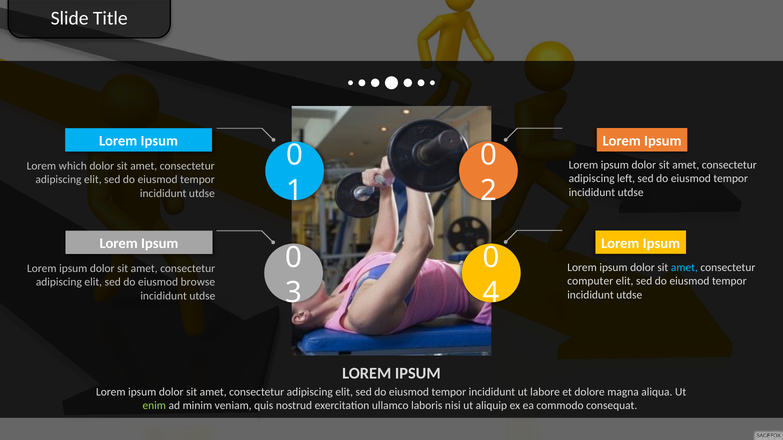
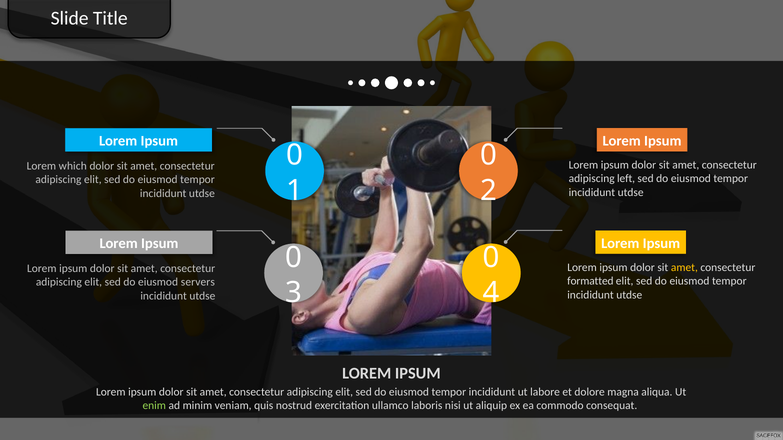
amet at (684, 268) colour: light blue -> yellow
computer: computer -> formatted
browse: browse -> servers
